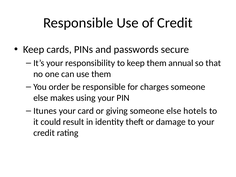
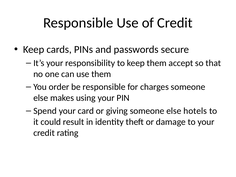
annual: annual -> accept
Itunes: Itunes -> Spend
